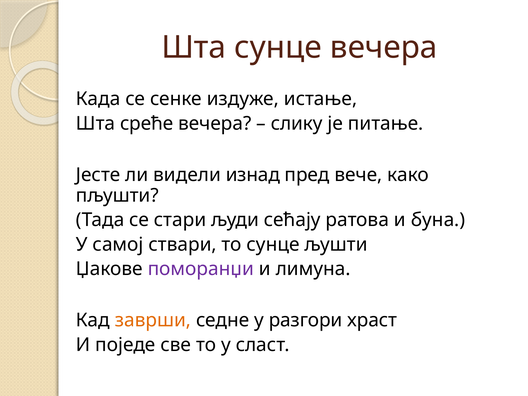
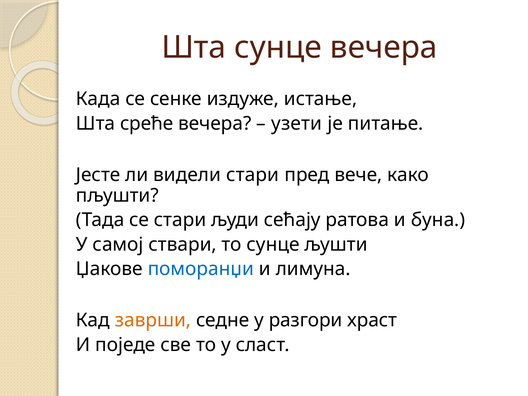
слику: слику -> узети
видели изнад: изнад -> стари
поморанџи colour: purple -> blue
